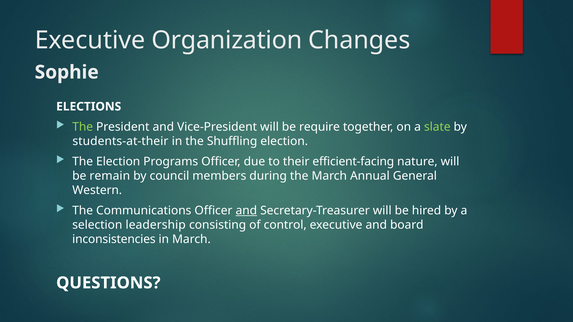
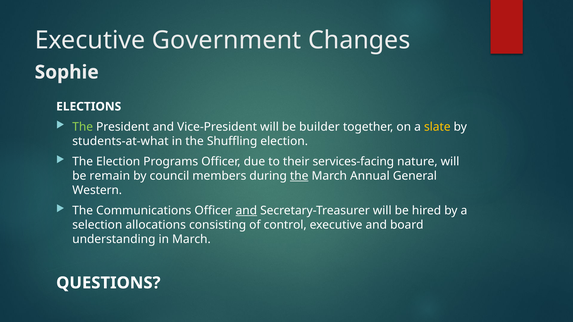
Organization: Organization -> Government
require: require -> builder
slate colour: light green -> yellow
students-at-their: students-at-their -> students-at-what
efficient-facing: efficient-facing -> services-facing
the at (299, 176) underline: none -> present
leadership: leadership -> allocations
inconsistencies: inconsistencies -> understanding
